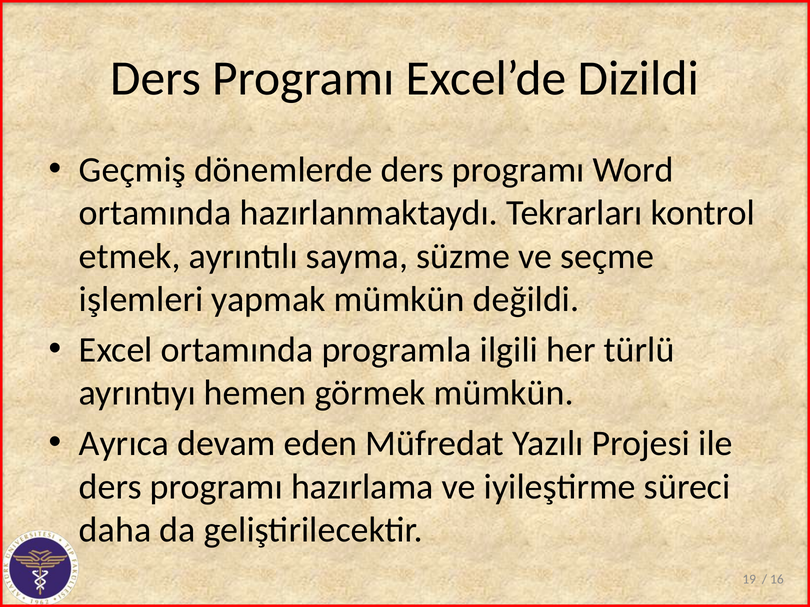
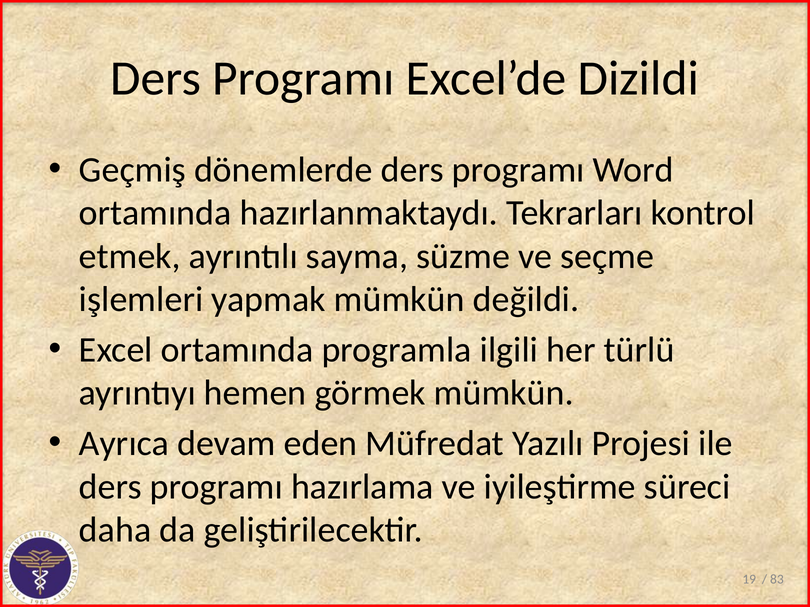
16: 16 -> 83
